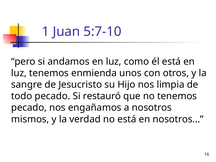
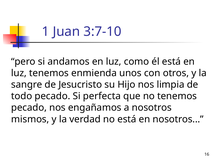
5:7-10: 5:7-10 -> 3:7-10
restauró: restauró -> perfecta
